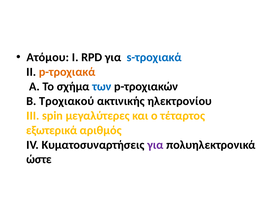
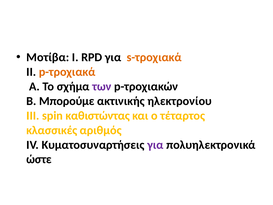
Ατόμου: Ατόμου -> Μοτίβα
s-τροχιακά colour: blue -> orange
των colour: blue -> purple
Τροχιακού: Τροχιακού -> Μπορούμε
μεγαλύτερες: μεγαλύτερες -> καθιστώντας
εξωτερικά: εξωτερικά -> κλασσικές
